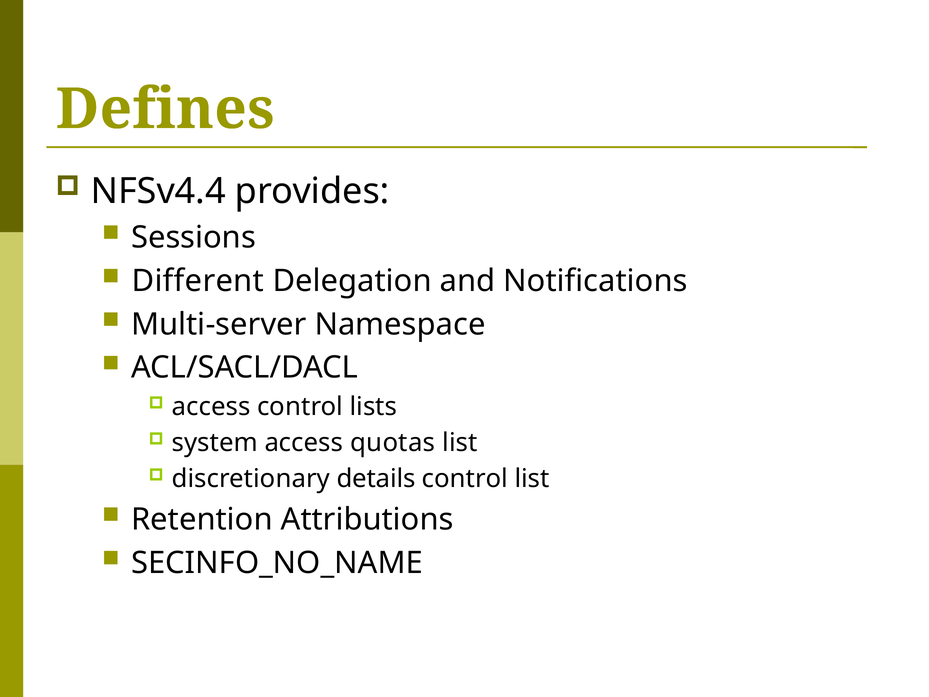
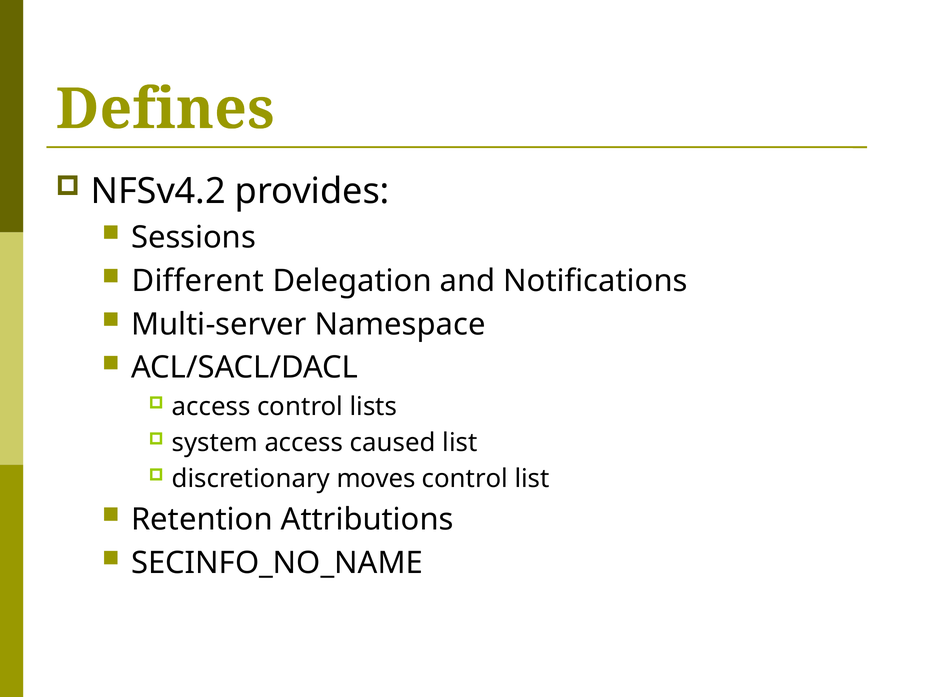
NFSv4.4: NFSv4.4 -> NFSv4.2
quotas: quotas -> caused
details: details -> moves
